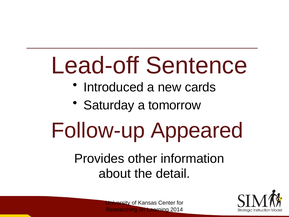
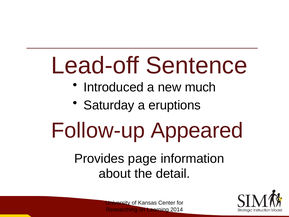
cards: cards -> much
tomorrow: tomorrow -> eruptions
other: other -> page
